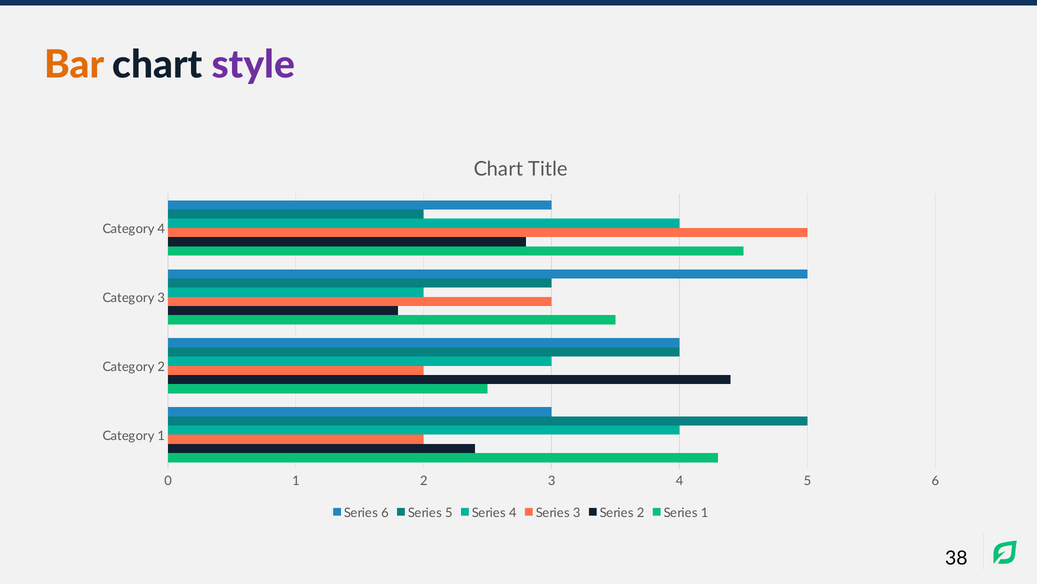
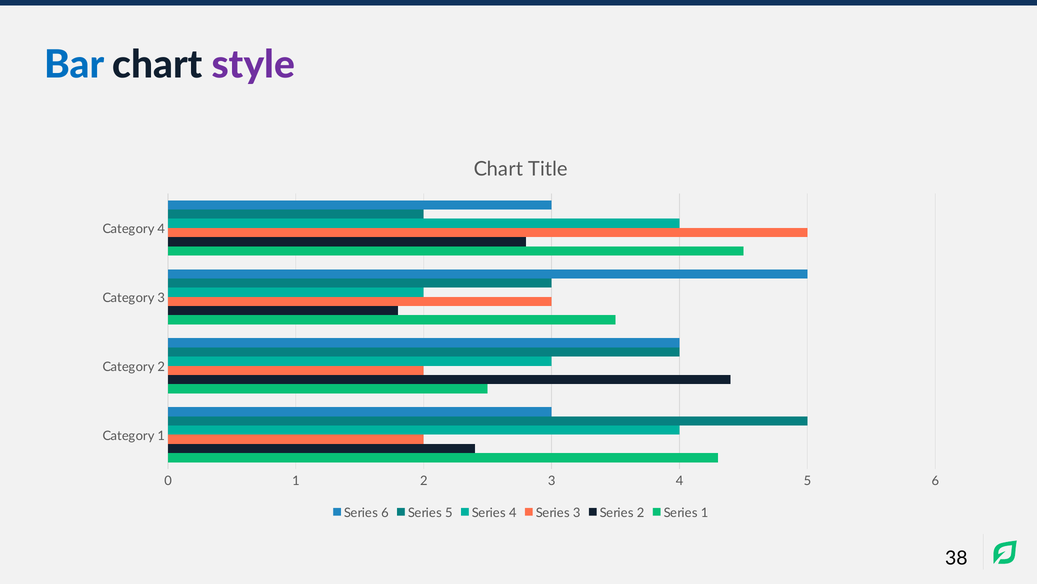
Bar colour: orange -> blue
